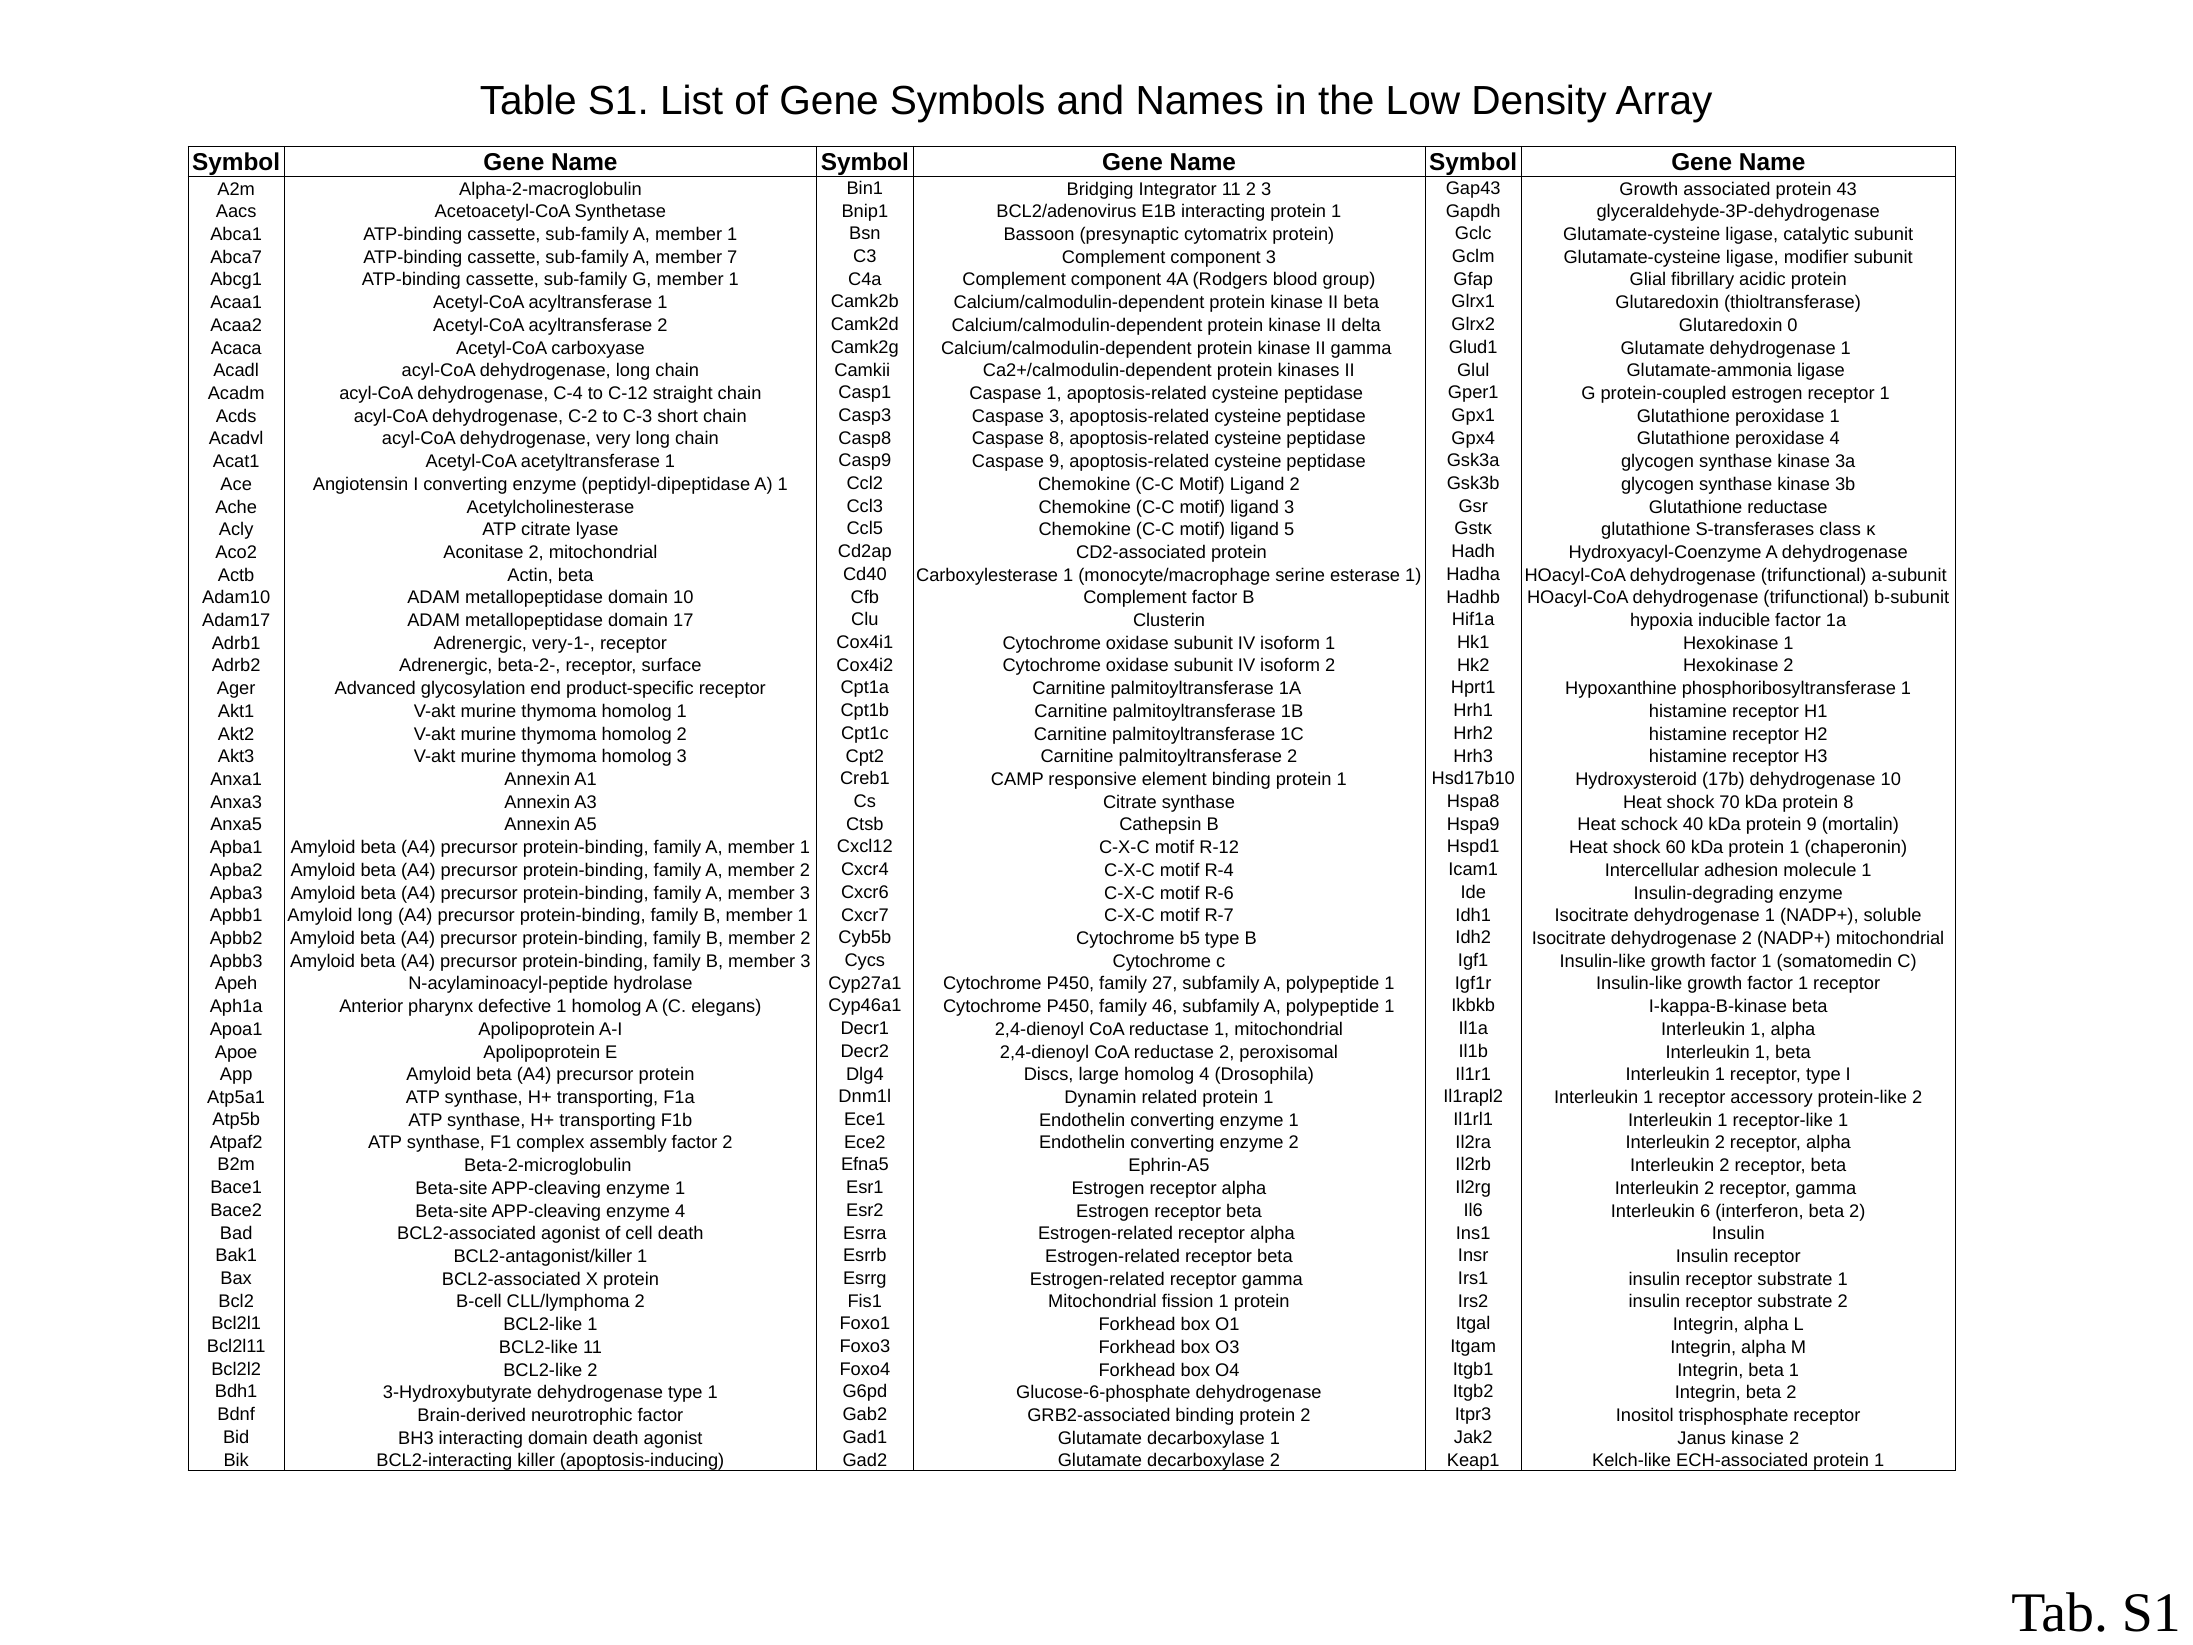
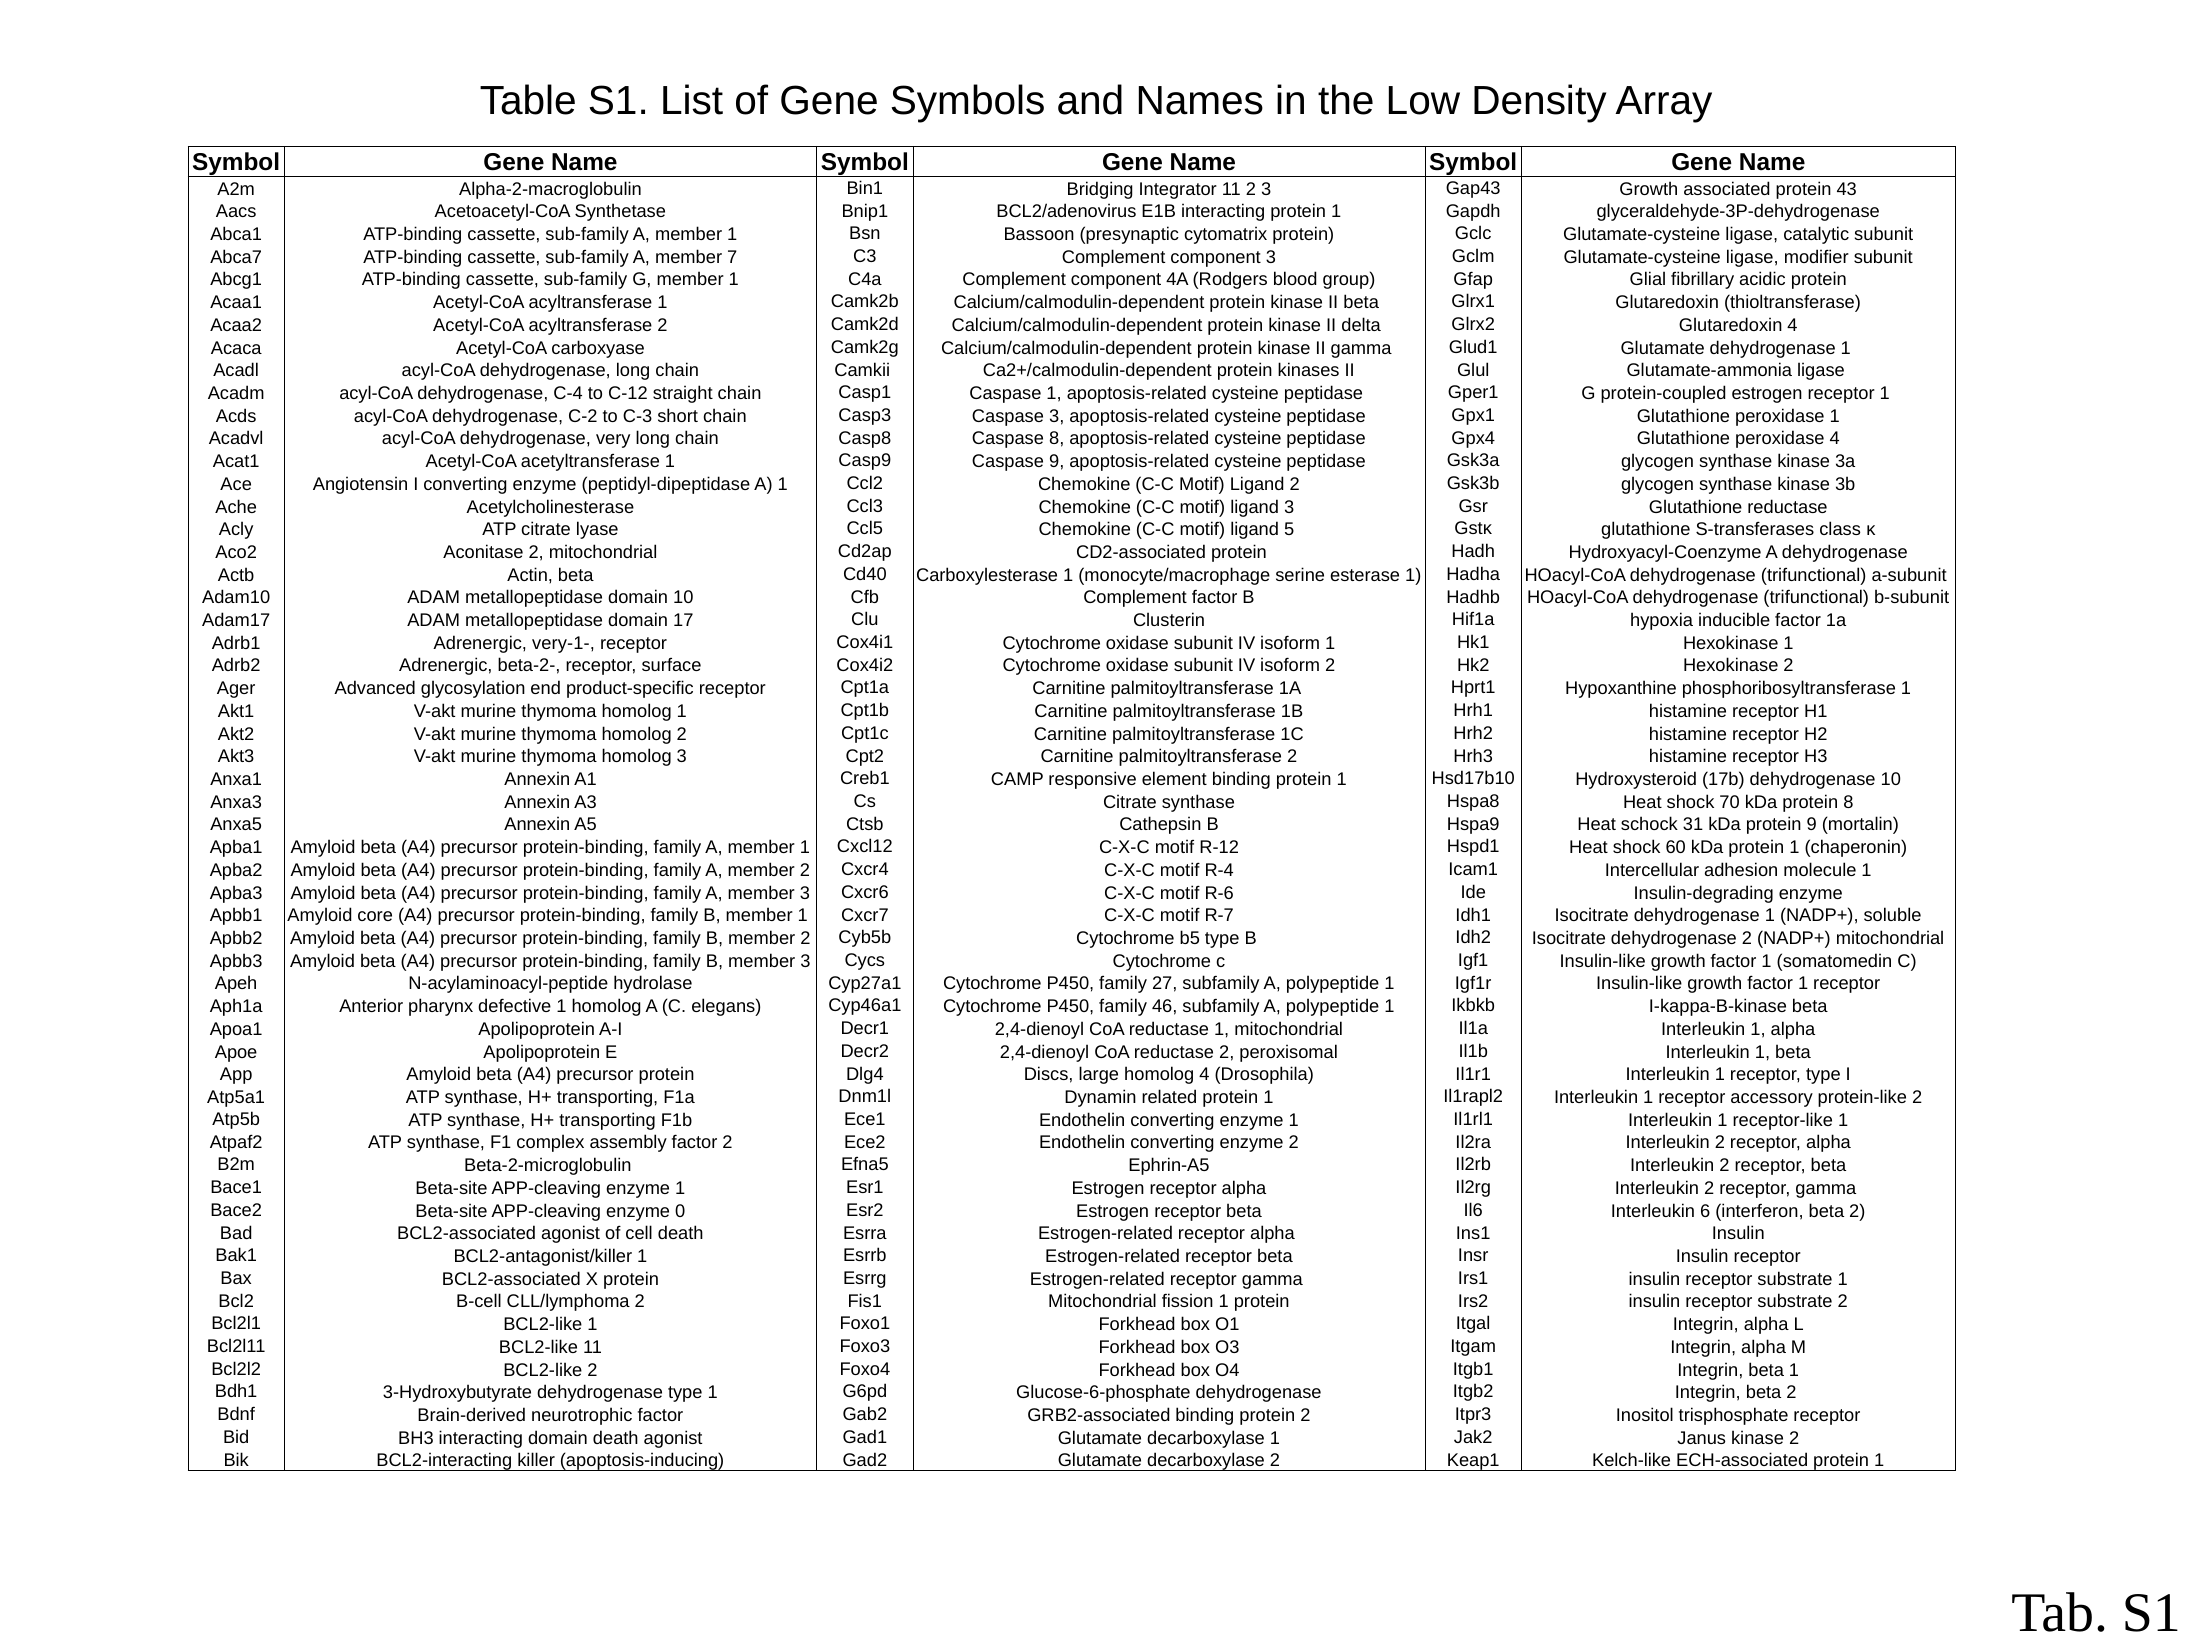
Glutaredoxin 0: 0 -> 4
40: 40 -> 31
Amyloid long: long -> core
enzyme 4: 4 -> 0
